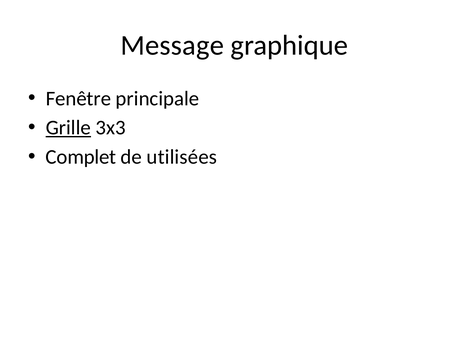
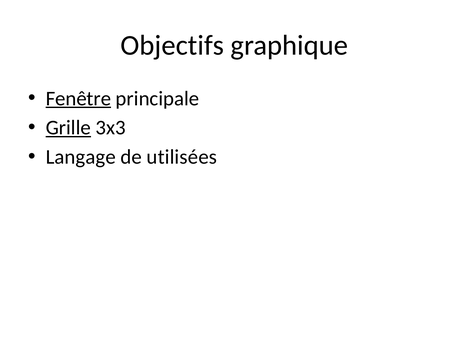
Message: Message -> Objectifs
Fenêtre underline: none -> present
Complet: Complet -> Langage
